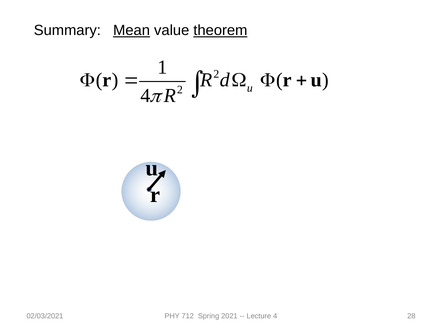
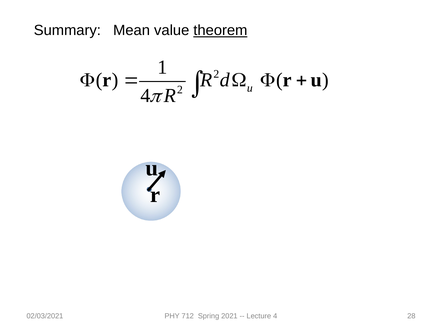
Mean underline: present -> none
